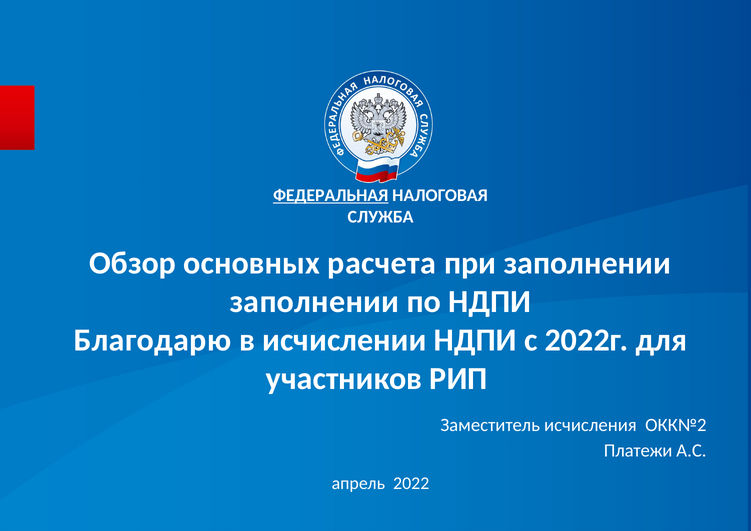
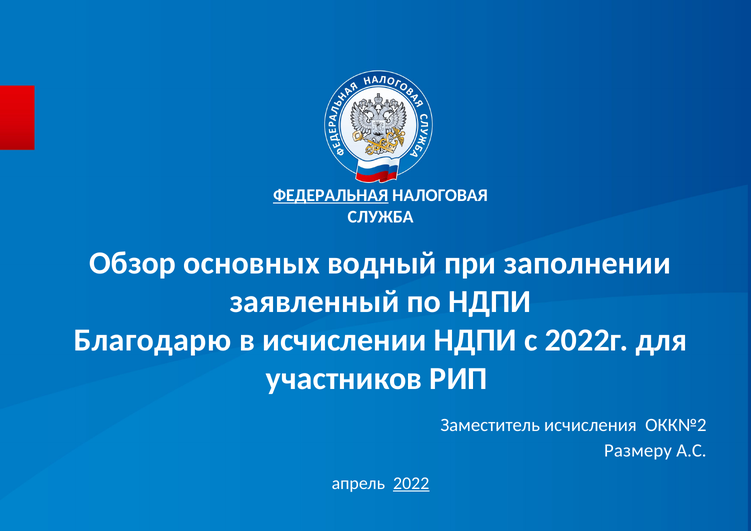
расчета: расчета -> водный
заполнении at (314, 302): заполнении -> заявленный
Платежи: Платежи -> Размеру
2022 underline: none -> present
